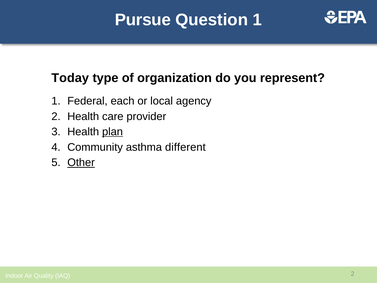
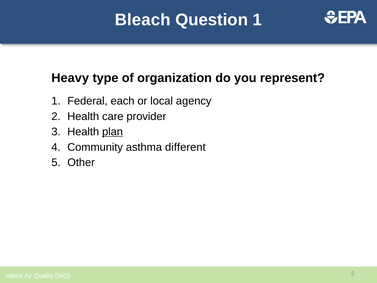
Pursue: Pursue -> Bleach
Today: Today -> Heavy
Other underline: present -> none
